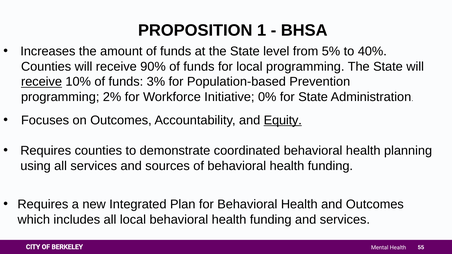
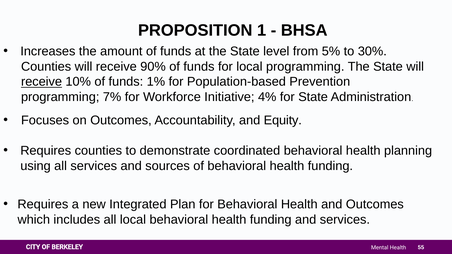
40%: 40% -> 30%
3%: 3% -> 1%
2%: 2% -> 7%
0%: 0% -> 4%
Equity underline: present -> none
